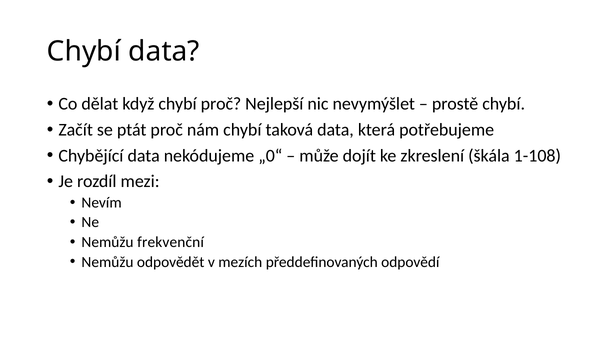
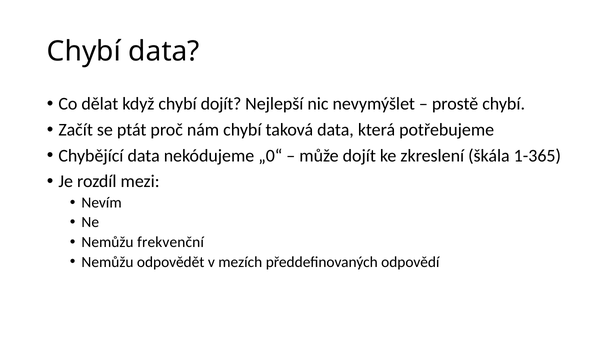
chybí proč: proč -> dojít
1-108: 1-108 -> 1-365
